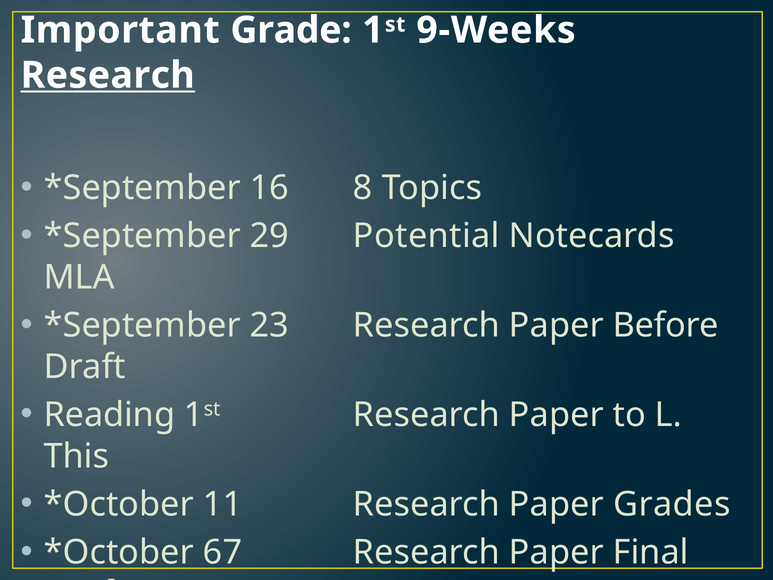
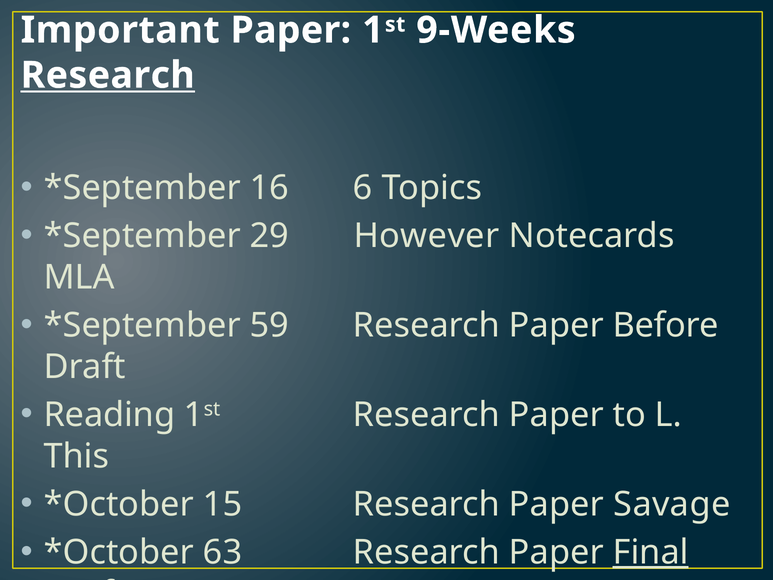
Important Grade: Grade -> Paper
8: 8 -> 6
Potential: Potential -> However
23: 23 -> 59
11: 11 -> 15
Grades: Grades -> Savage
67: 67 -> 63
Final underline: none -> present
